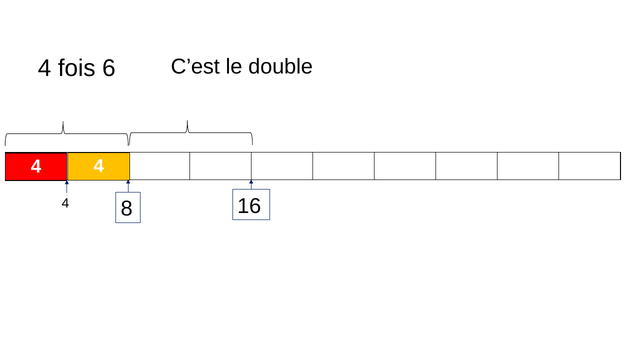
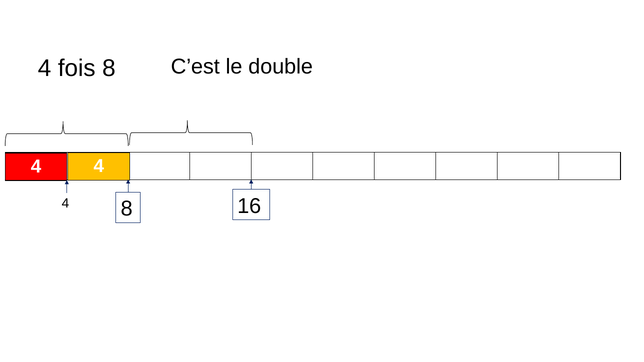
fois 6: 6 -> 8
